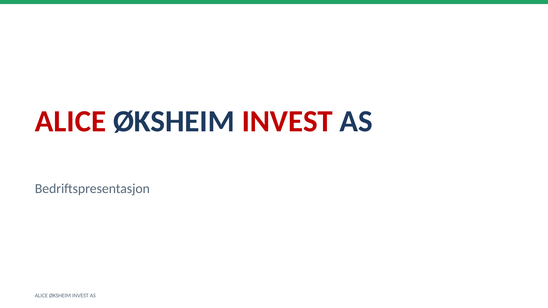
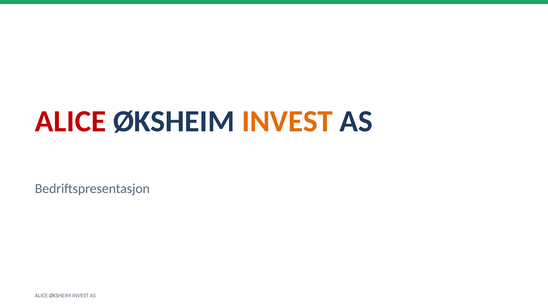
INVEST at (287, 122) colour: red -> orange
